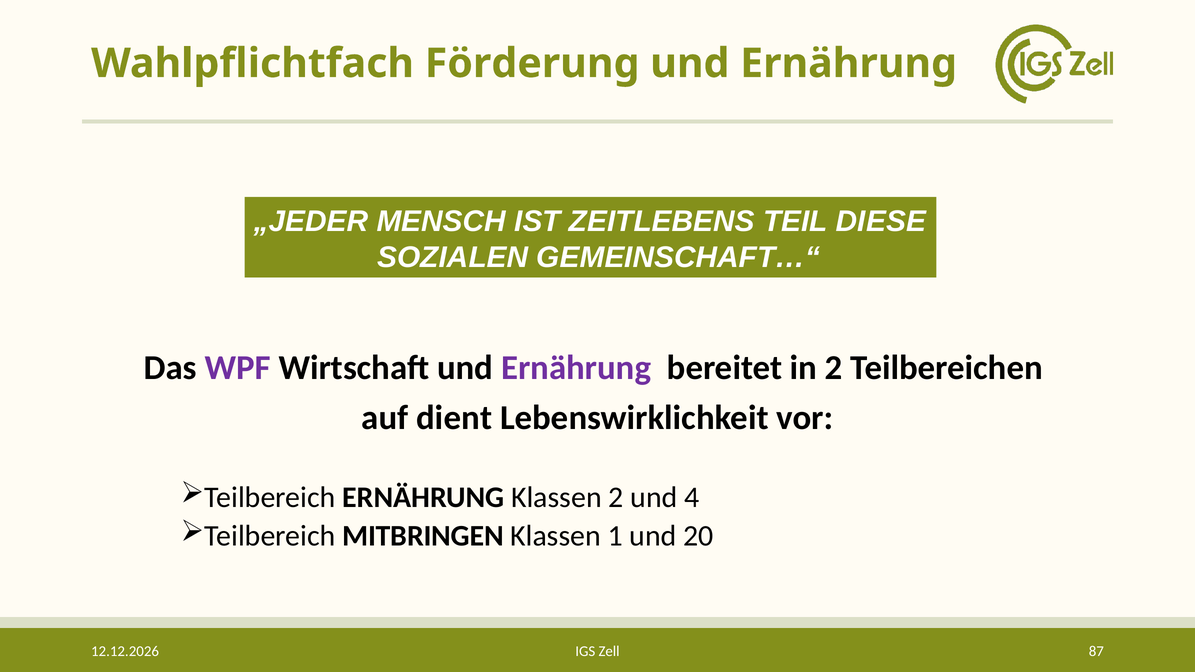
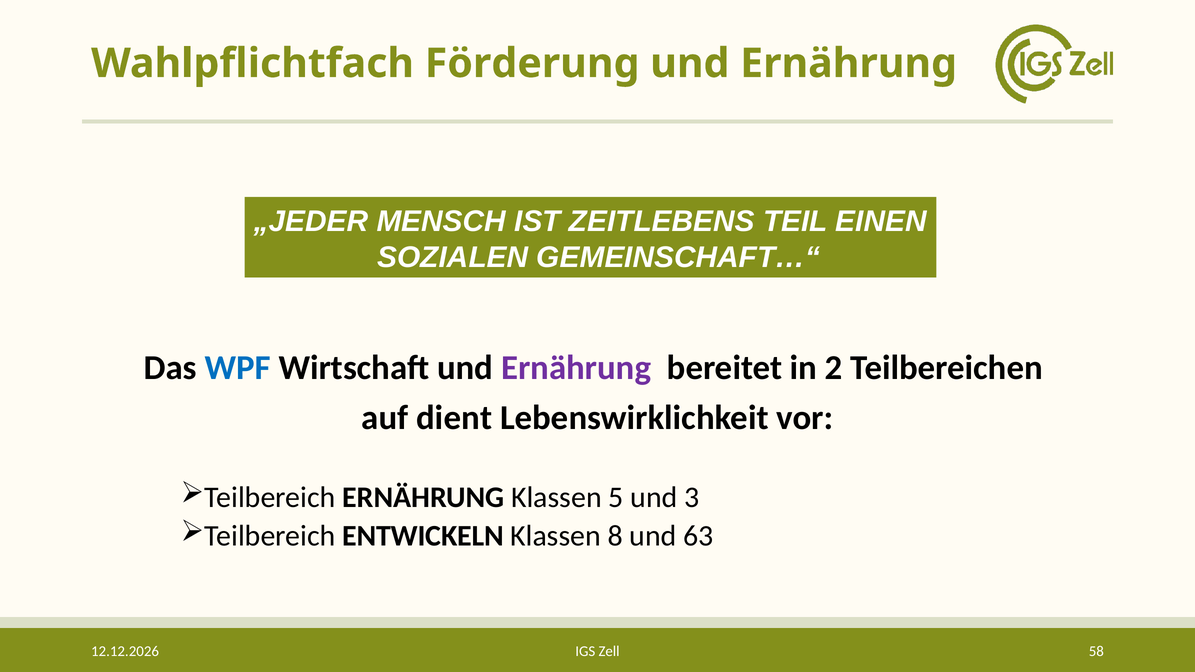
DIESE: DIESE -> EINEN
WPF colour: purple -> blue
Klassen 2: 2 -> 5
4: 4 -> 3
MITBRINGEN: MITBRINGEN -> ENTWICKELN
1: 1 -> 8
20: 20 -> 63
87: 87 -> 58
